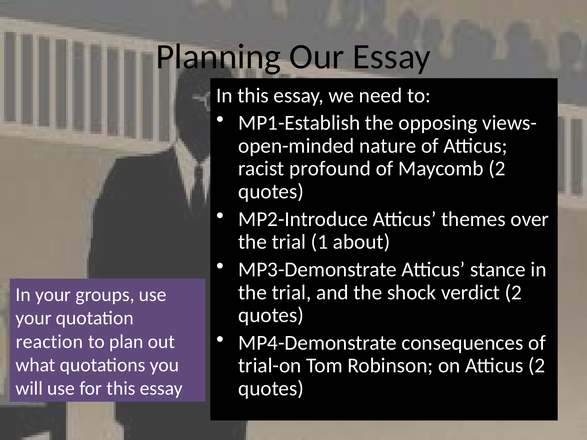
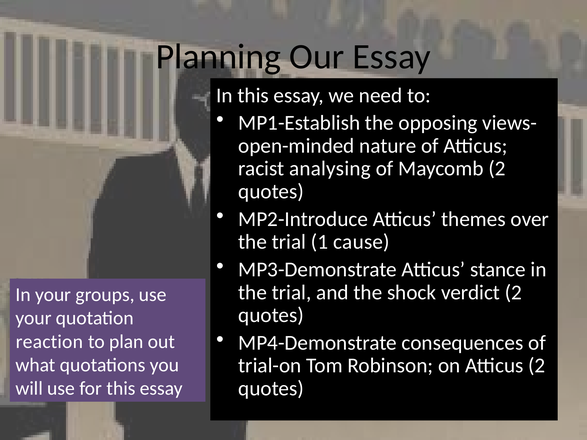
profound: profound -> analysing
about: about -> cause
